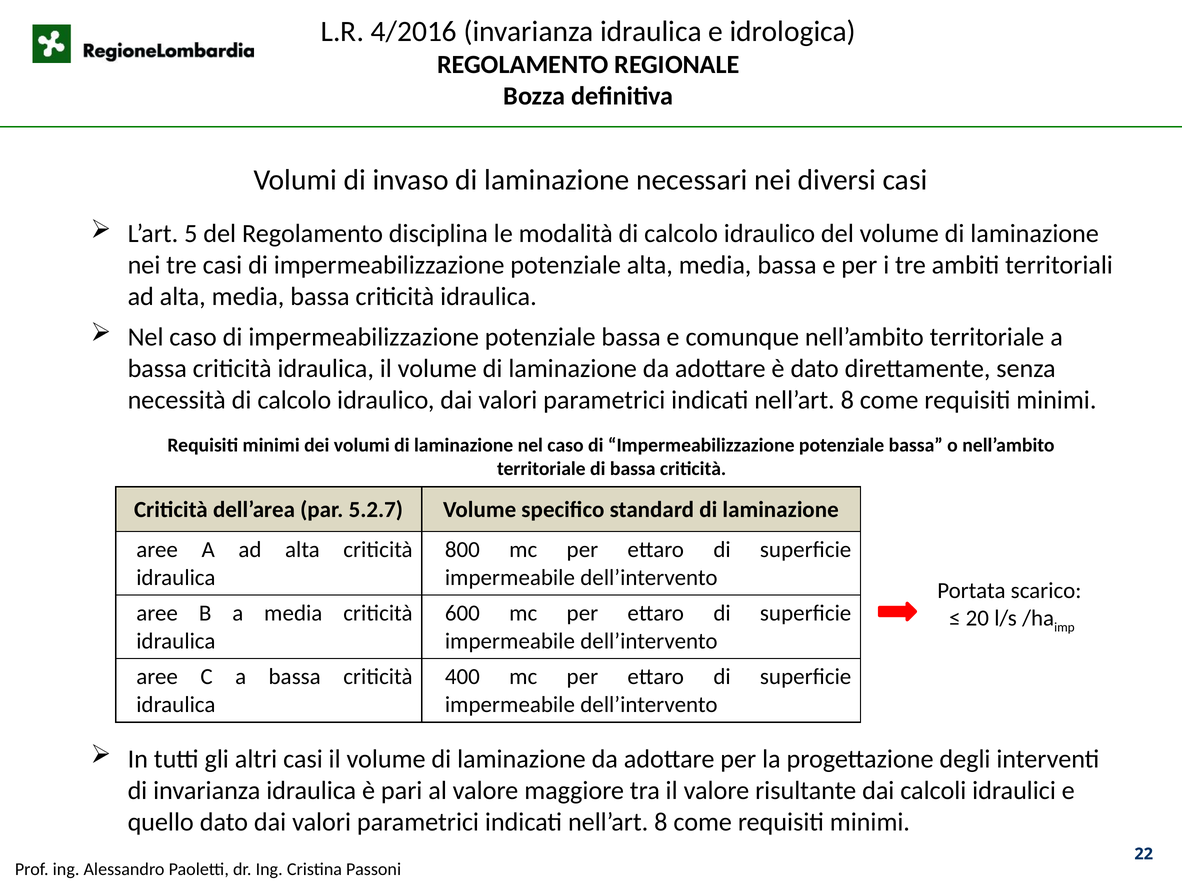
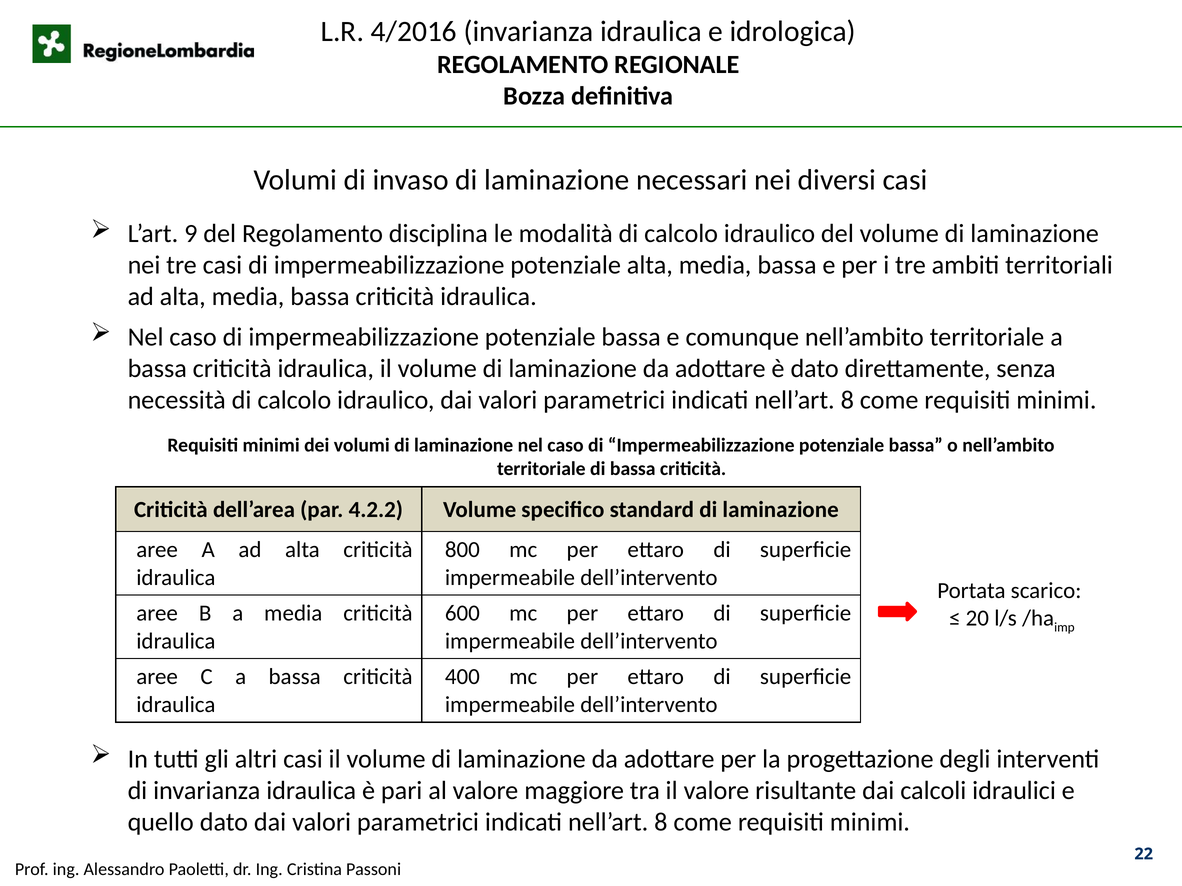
5: 5 -> 9
5.2.7: 5.2.7 -> 4.2.2
